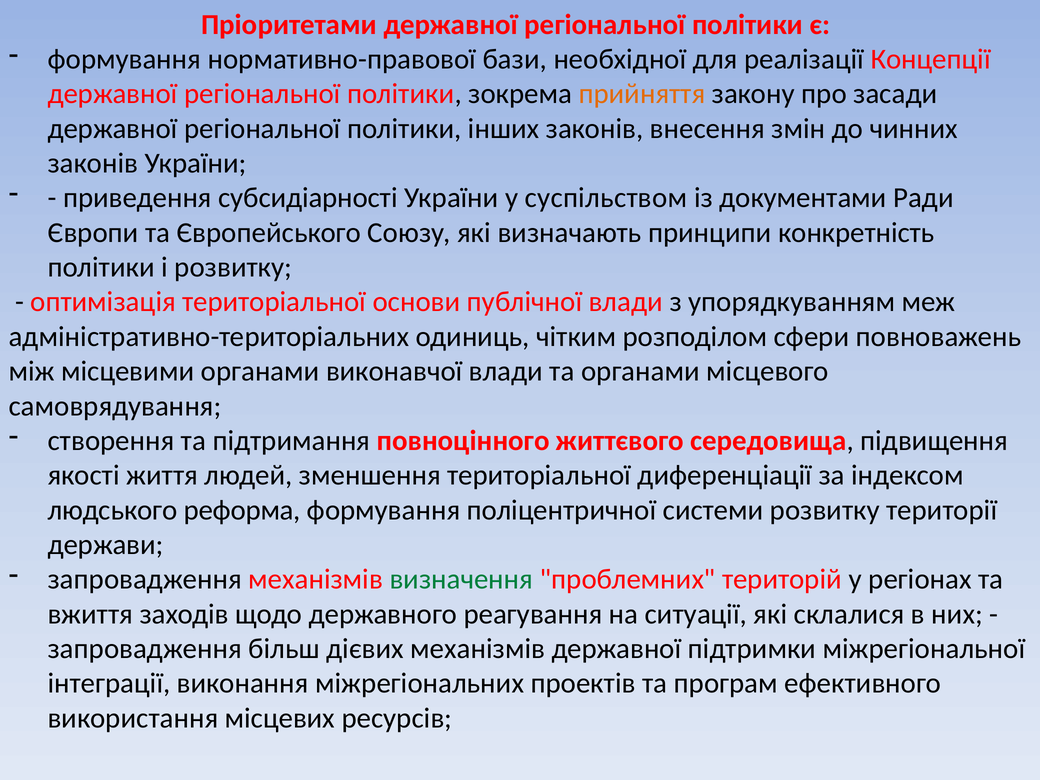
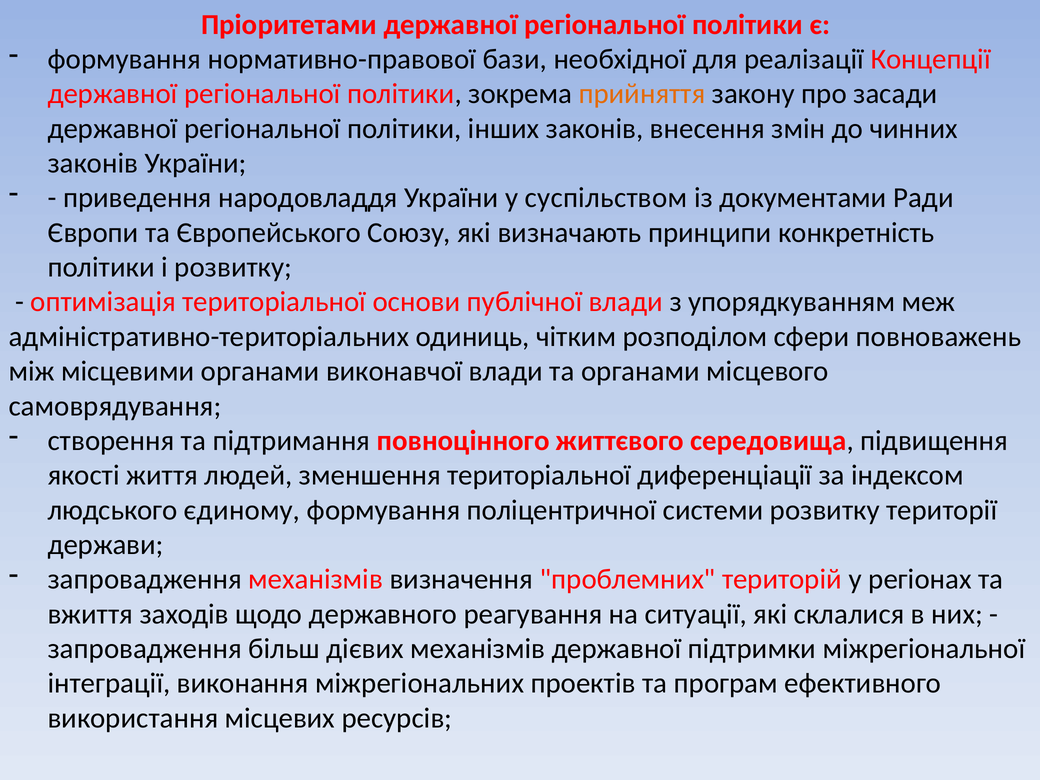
субсидіарності: субсидіарності -> народовладдя
реформа: реформа -> єдиному
визначення colour: green -> black
